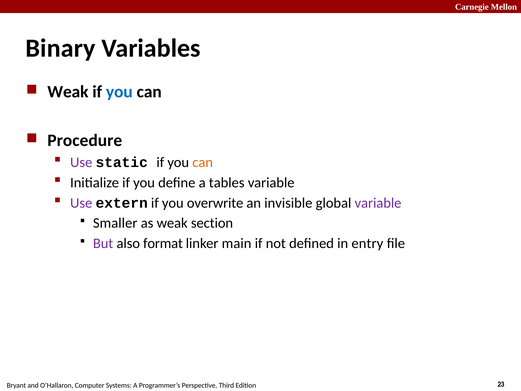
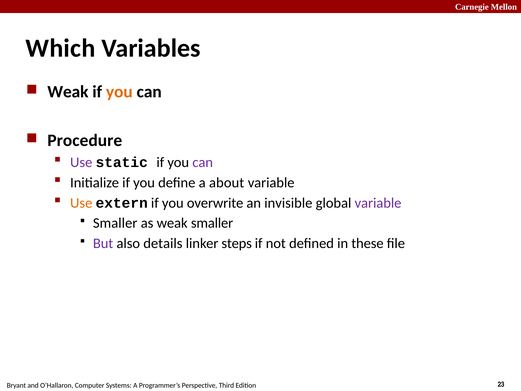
Binary: Binary -> Which
you at (119, 92) colour: blue -> orange
can at (203, 162) colour: orange -> purple
tables: tables -> about
Use at (81, 203) colour: purple -> orange
weak section: section -> smaller
format: format -> details
main: main -> steps
entry: entry -> these
